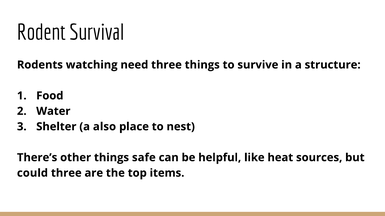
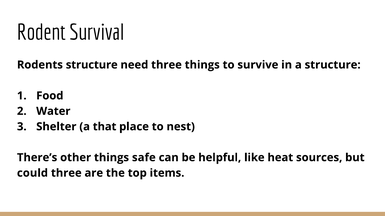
Rodents watching: watching -> structure
also: also -> that
